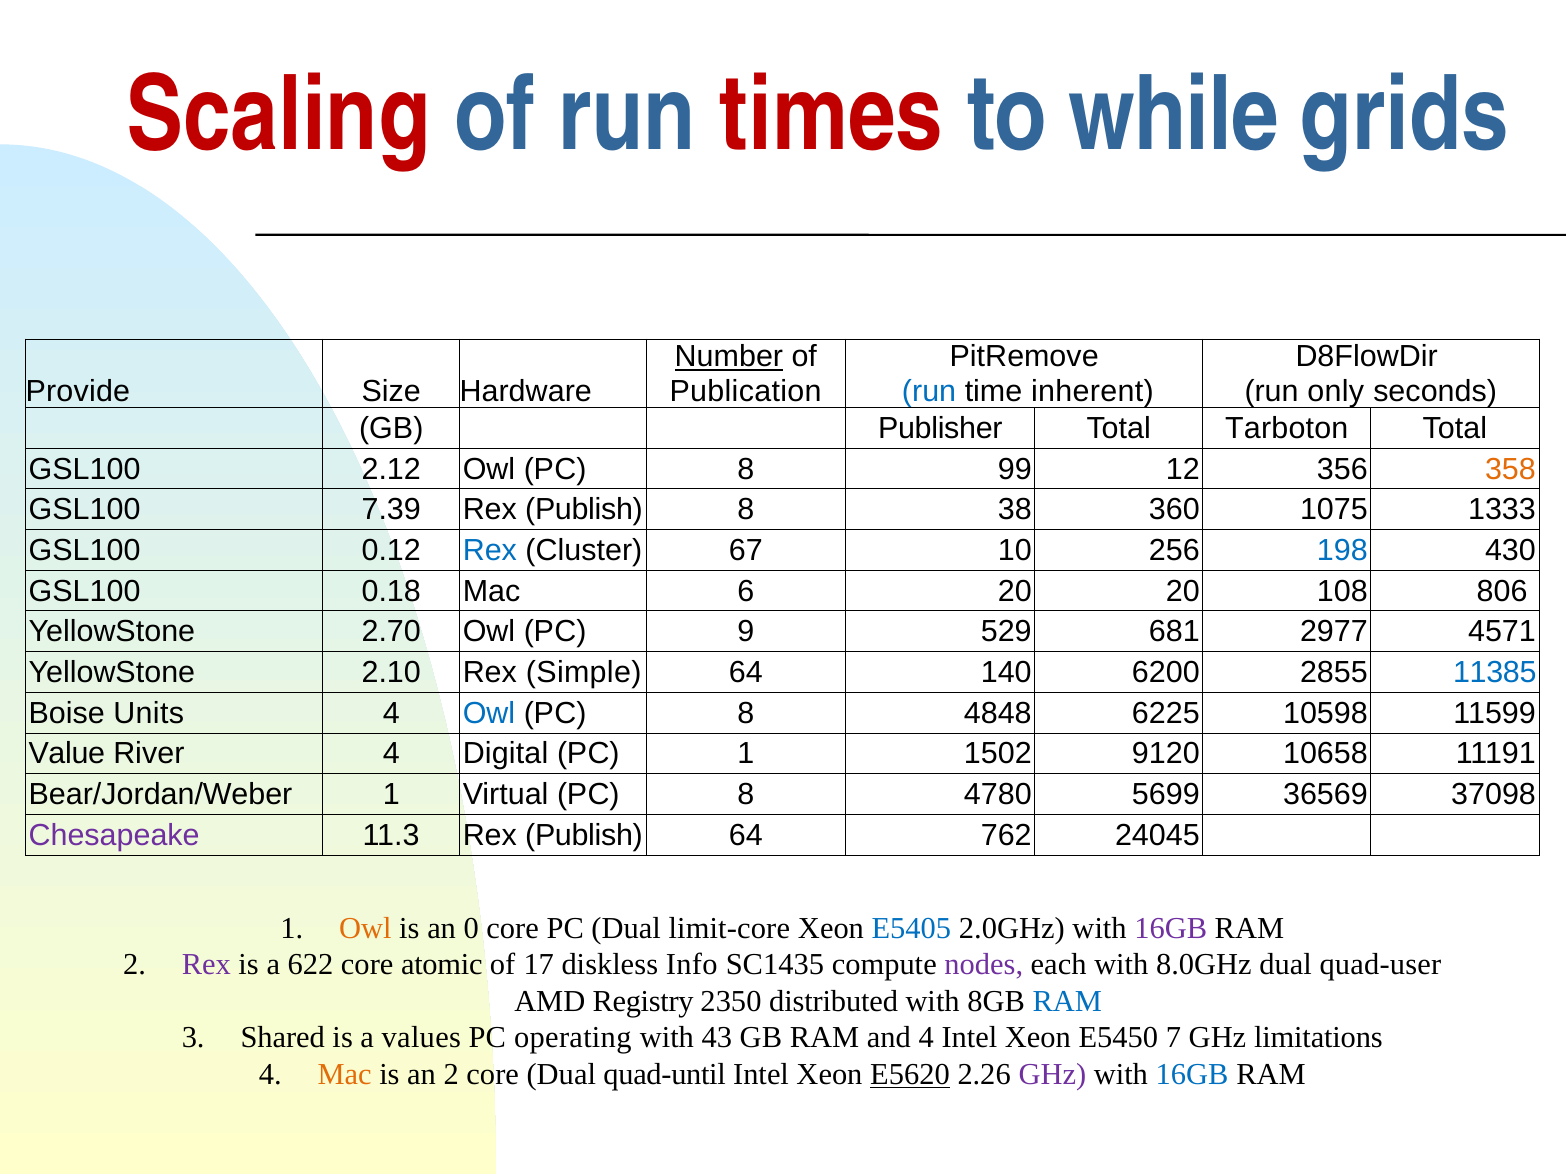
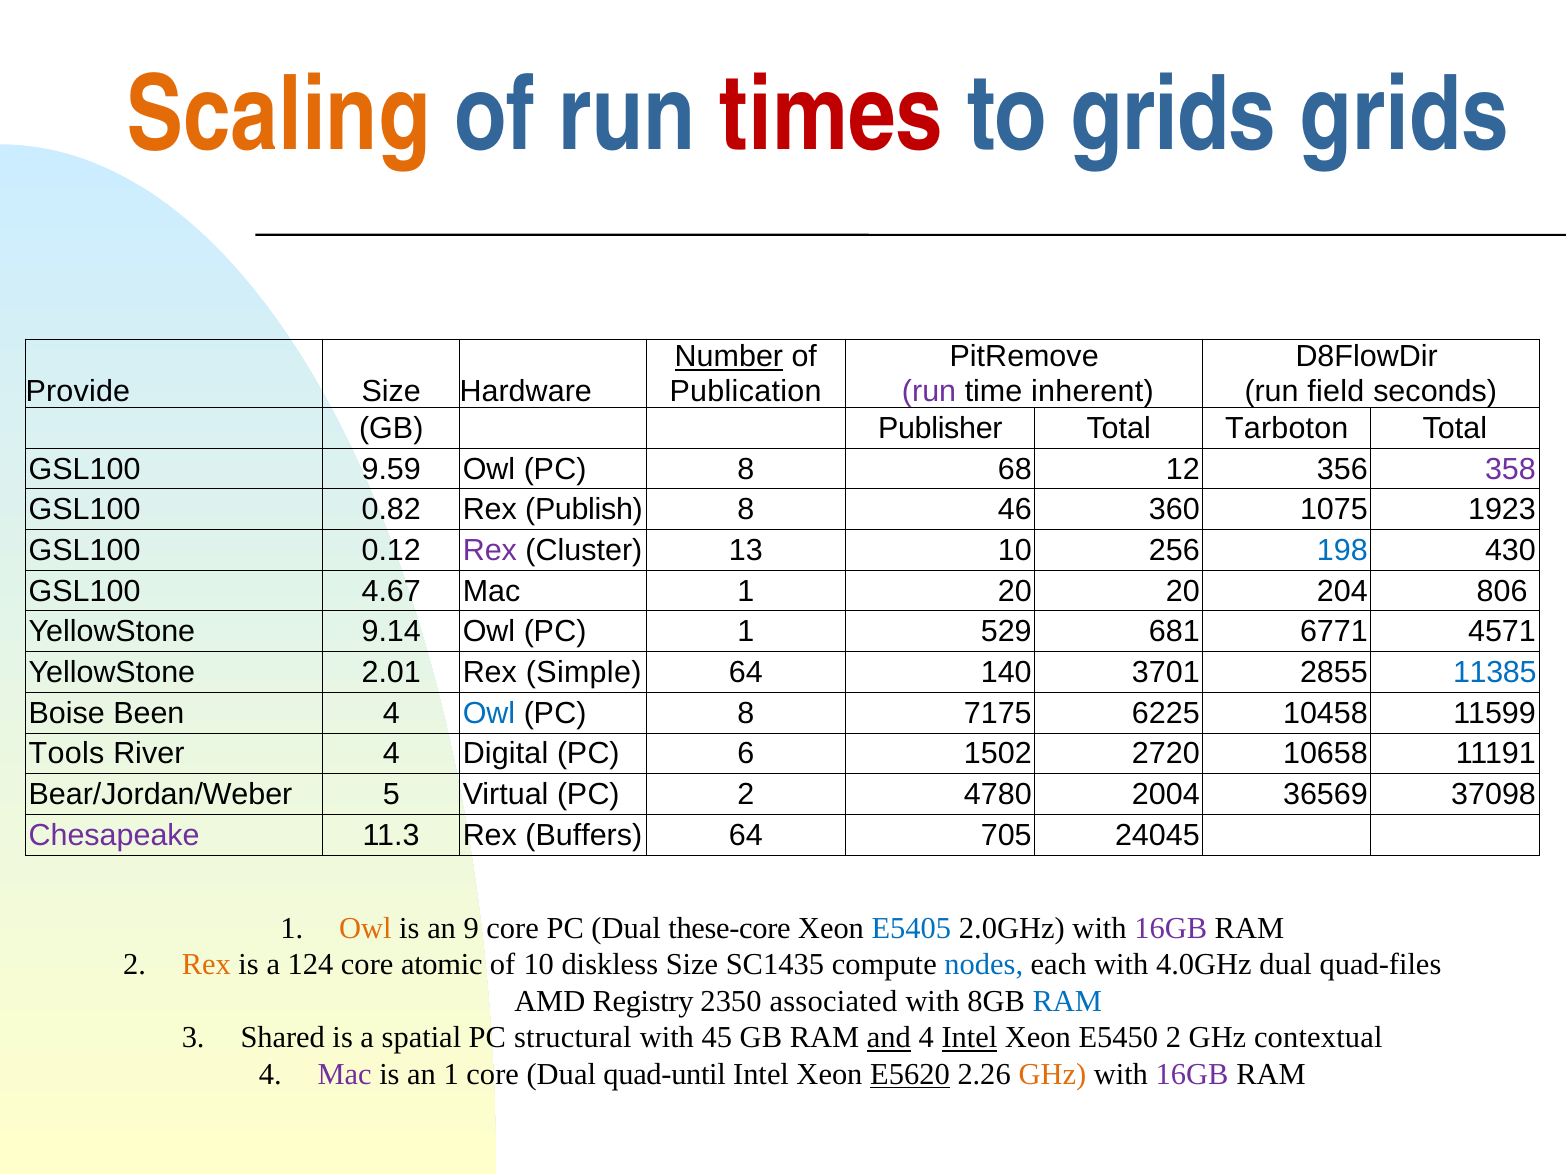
Scaling colour: red -> orange
to while: while -> grids
run at (929, 391) colour: blue -> purple
only: only -> field
2.12: 2.12 -> 9.59
99: 99 -> 68
358 colour: orange -> purple
7.39: 7.39 -> 0.82
38: 38 -> 46
1333: 1333 -> 1923
Rex at (490, 551) colour: blue -> purple
67: 67 -> 13
0.18: 0.18 -> 4.67
Mac 6: 6 -> 1
108: 108 -> 204
2.70: 2.70 -> 9.14
PC 9: 9 -> 1
2977: 2977 -> 6771
2.10: 2.10 -> 2.01
6200: 6200 -> 3701
Units: Units -> Been
4848: 4848 -> 7175
10598: 10598 -> 10458
Value: Value -> Tools
PC 1: 1 -> 6
9120: 9120 -> 2720
Bear/Jordan/Weber 1: 1 -> 5
Virtual PC 8: 8 -> 2
5699: 5699 -> 2004
11.3 Rex Publish: Publish -> Buffers
762: 762 -> 705
0: 0 -> 9
limit-core: limit-core -> these-core
Rex at (206, 965) colour: purple -> orange
622: 622 -> 124
of 17: 17 -> 10
diskless Info: Info -> Size
nodes colour: purple -> blue
8.0GHz: 8.0GHz -> 4.0GHz
quad-user: quad-user -> quad-files
distributed: distributed -> associated
values: values -> spatial
operating: operating -> structural
43: 43 -> 45
and underline: none -> present
Intel at (969, 1038) underline: none -> present
E5450 7: 7 -> 2
limitations: limitations -> contextual
Mac at (345, 1075) colour: orange -> purple
an 2: 2 -> 1
GHz at (1052, 1075) colour: purple -> orange
16GB at (1192, 1075) colour: blue -> purple
